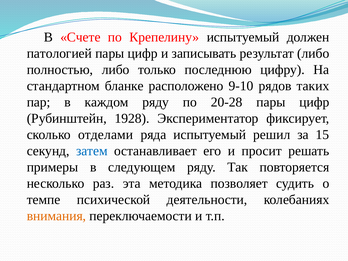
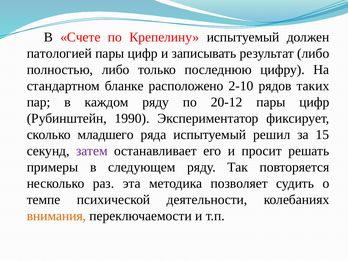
9-10: 9-10 -> 2-10
20-28: 20-28 -> 20-12
1928: 1928 -> 1990
отделами: отделами -> младшего
затем colour: blue -> purple
